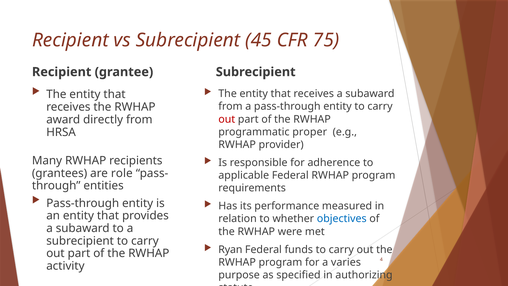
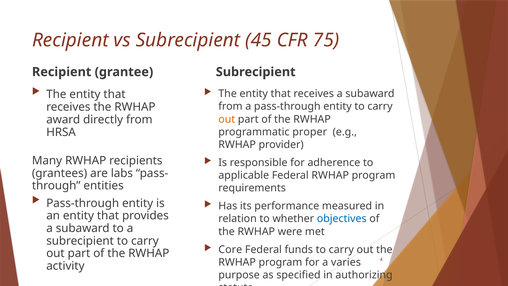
out at (227, 119) colour: red -> orange
role: role -> labs
Ryan: Ryan -> Core
